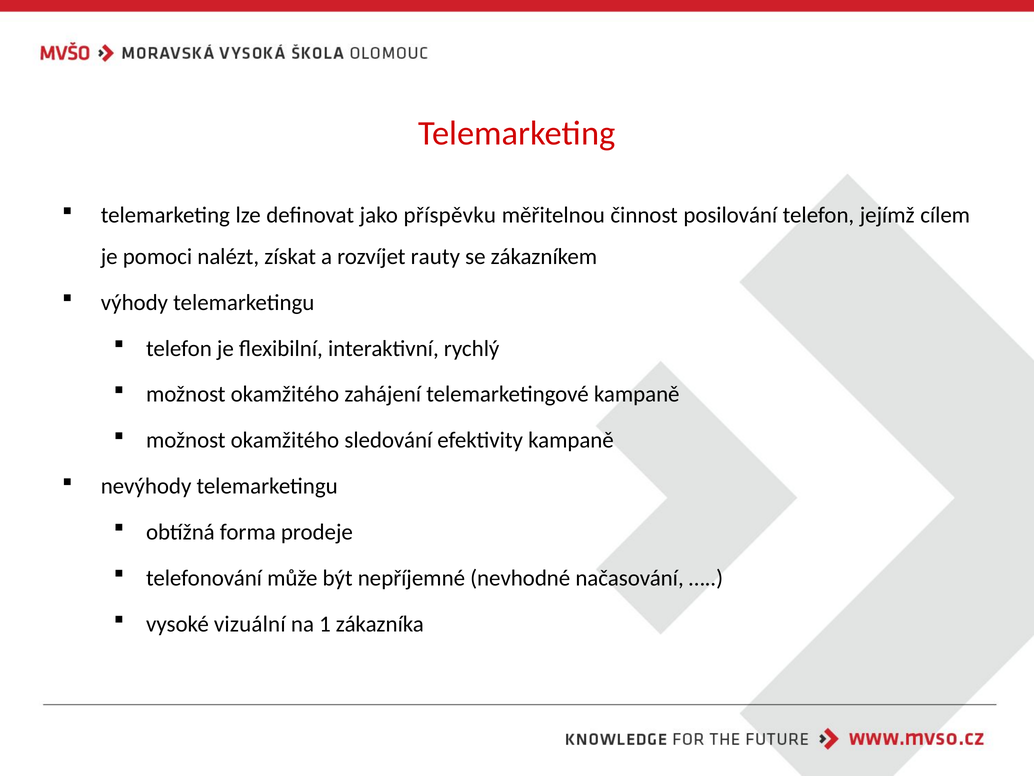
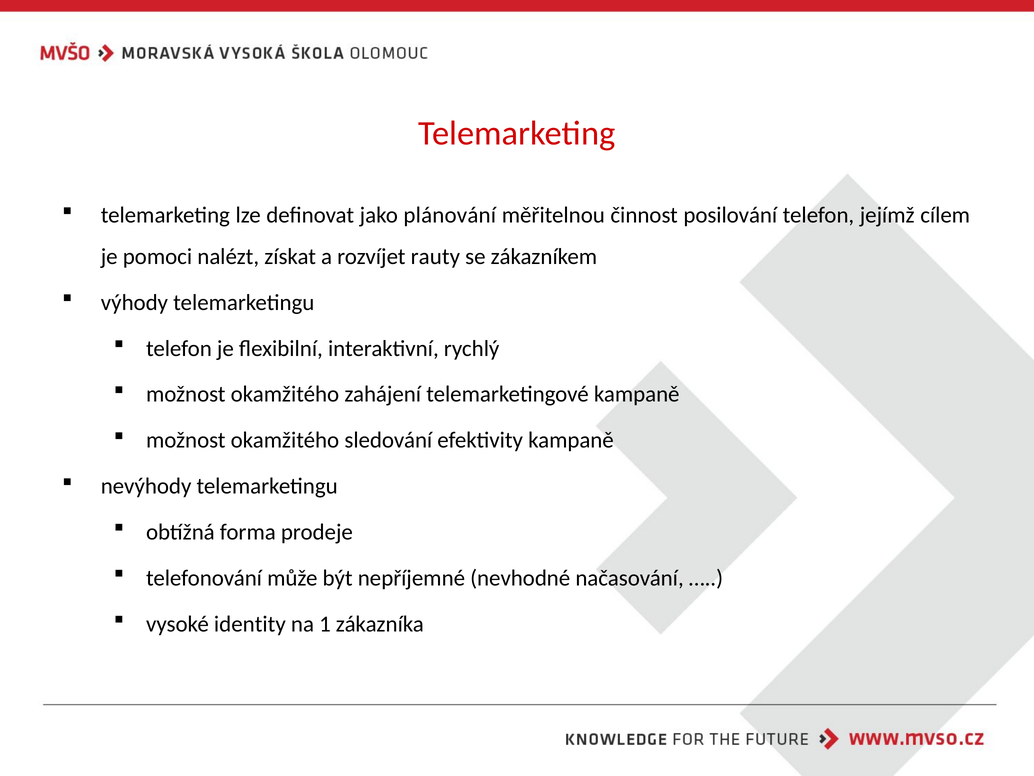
příspěvku: příspěvku -> plánování
vizuální: vizuální -> identity
